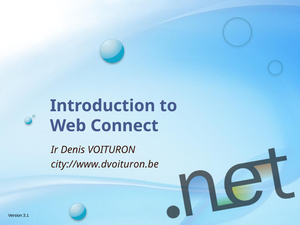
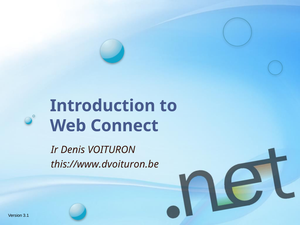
city://www.dvoituron.be: city://www.dvoituron.be -> this://www.dvoituron.be
